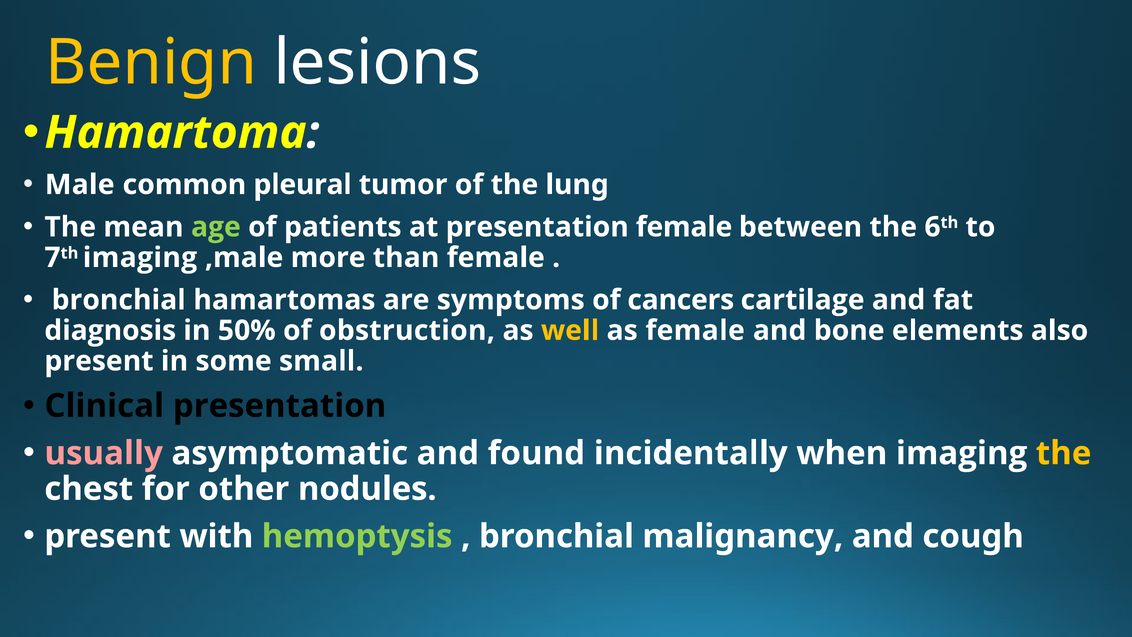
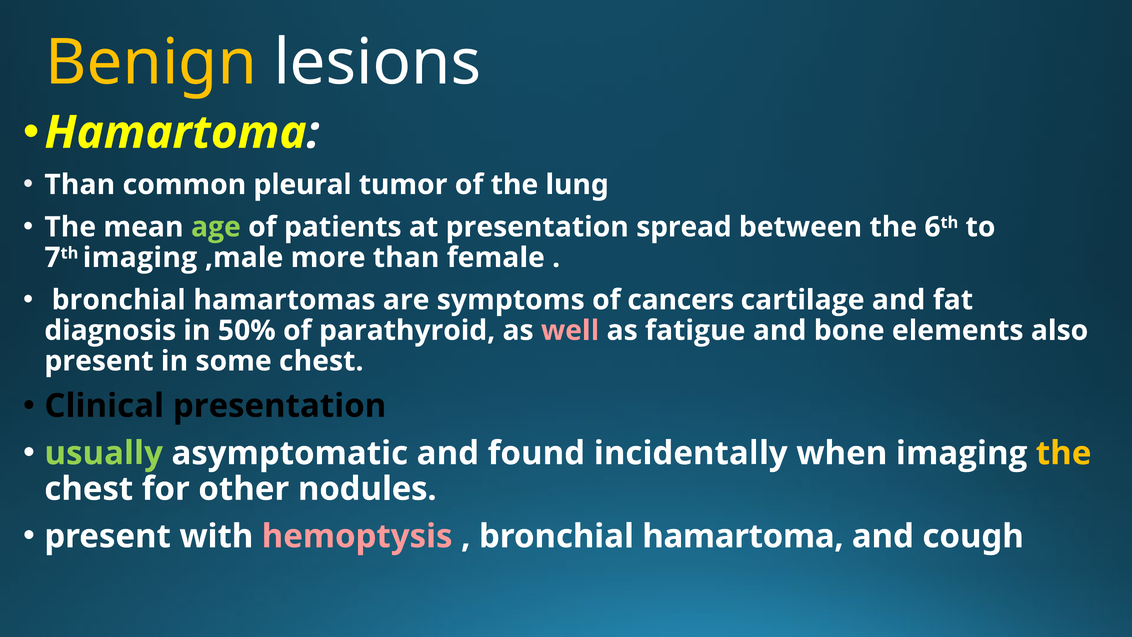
Male at (80, 185): Male -> Than
presentation female: female -> spread
obstruction: obstruction -> parathyroid
well colour: yellow -> pink
as female: female -> fatigue
some small: small -> chest
usually colour: pink -> light green
hemoptysis colour: light green -> pink
bronchial malignancy: malignancy -> hamartoma
